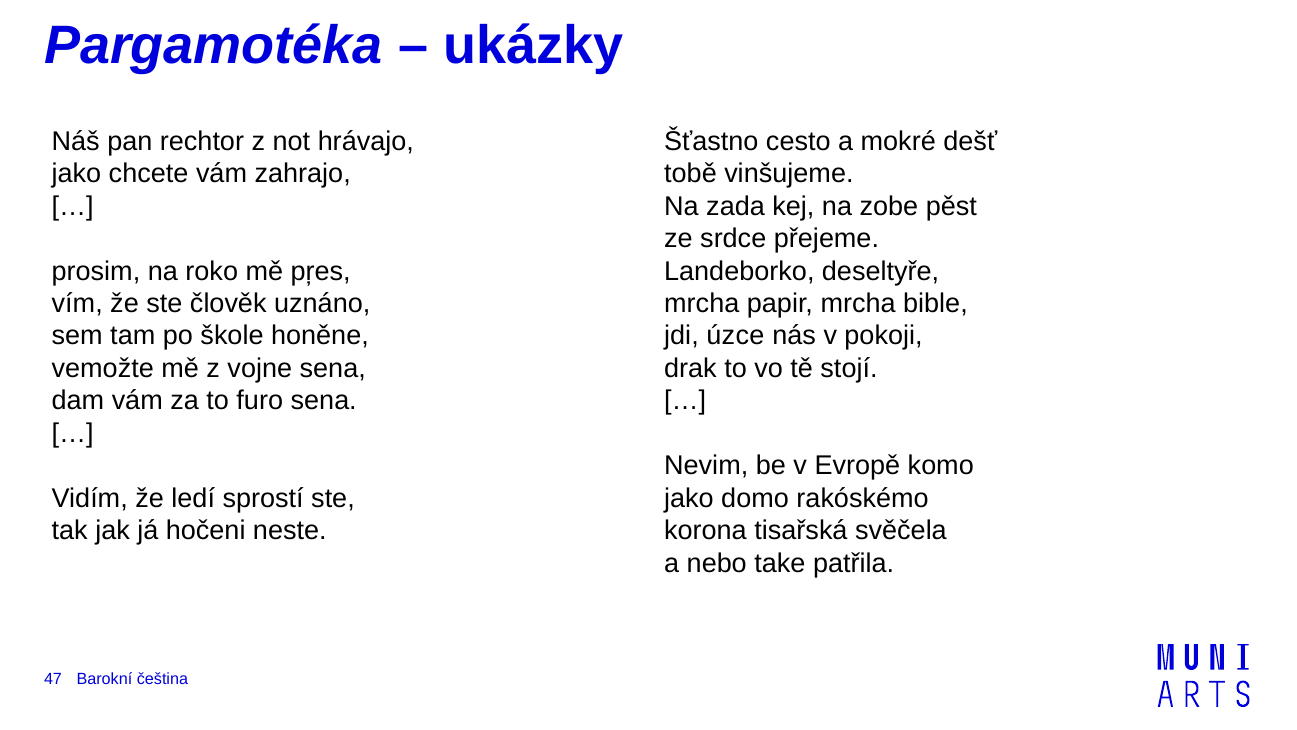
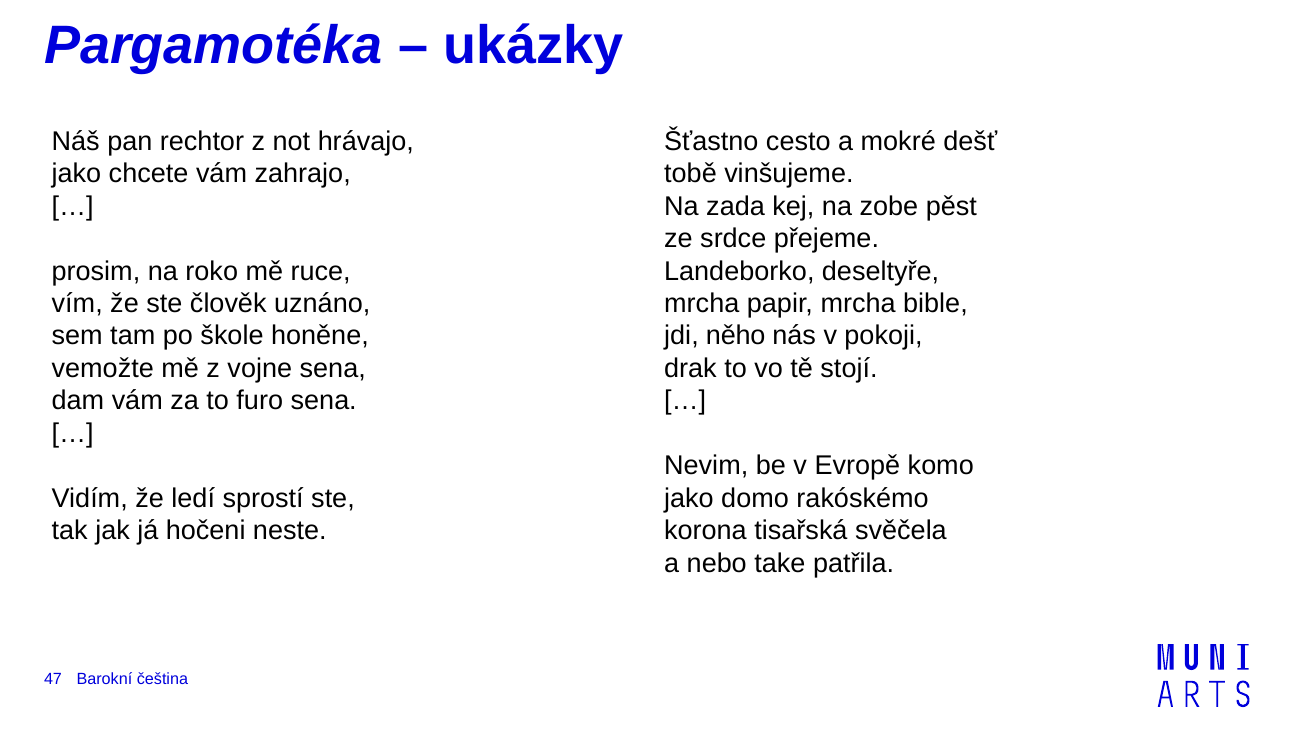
pŗes: pŗes -> ruce
úzce: úzce -> něho
